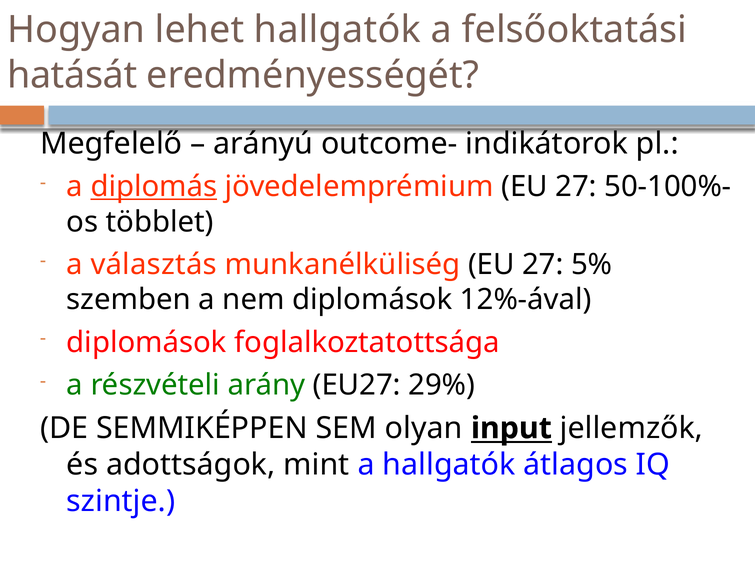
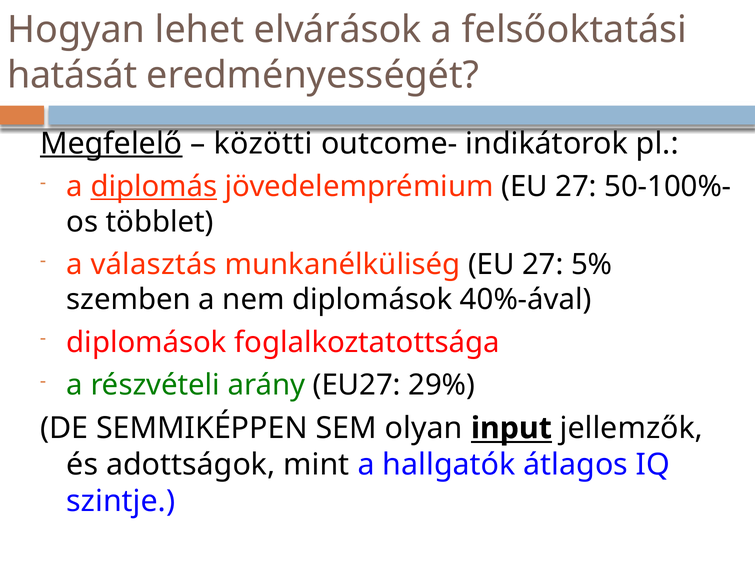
lehet hallgatók: hallgatók -> elvárások
Megfelelő underline: none -> present
arányú: arányú -> közötti
12%-ával: 12%-ával -> 40%-ával
